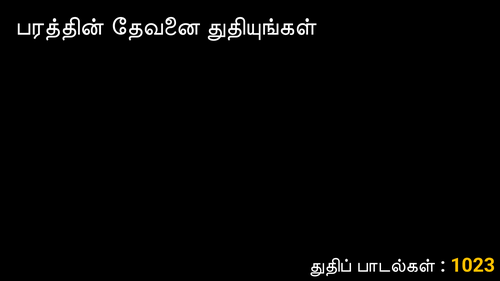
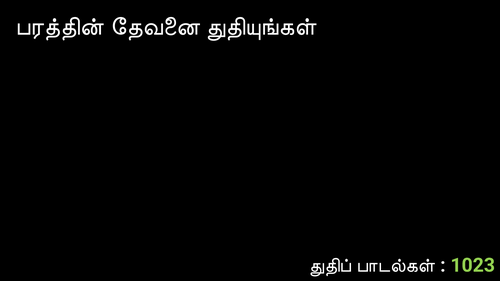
1023 colour: yellow -> light green
